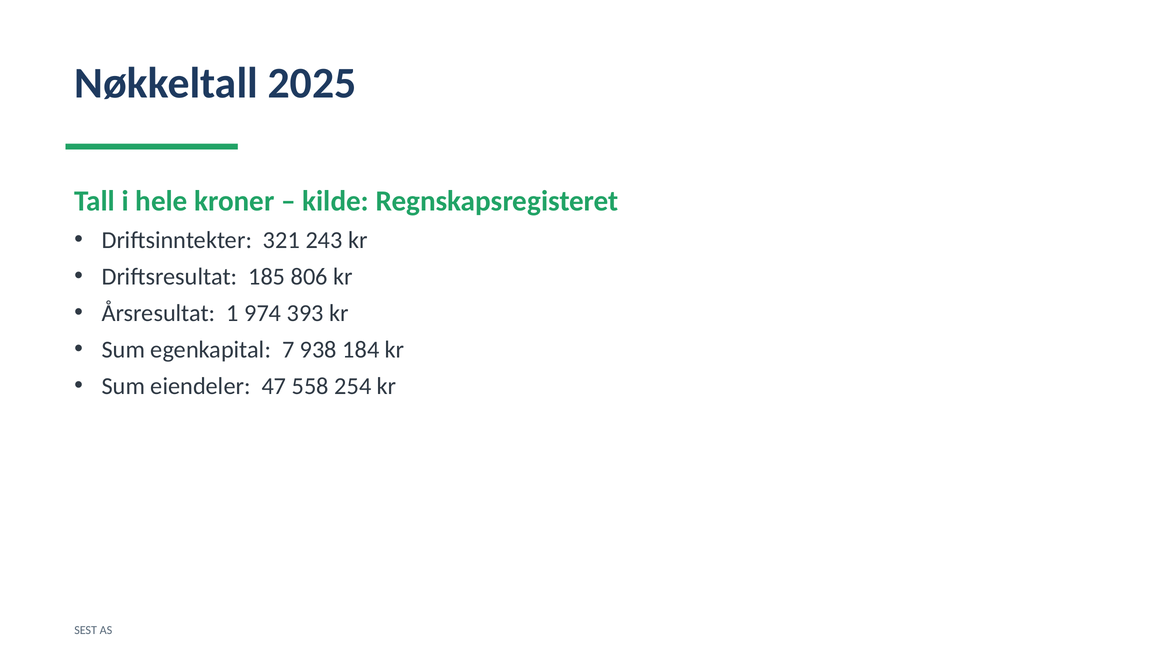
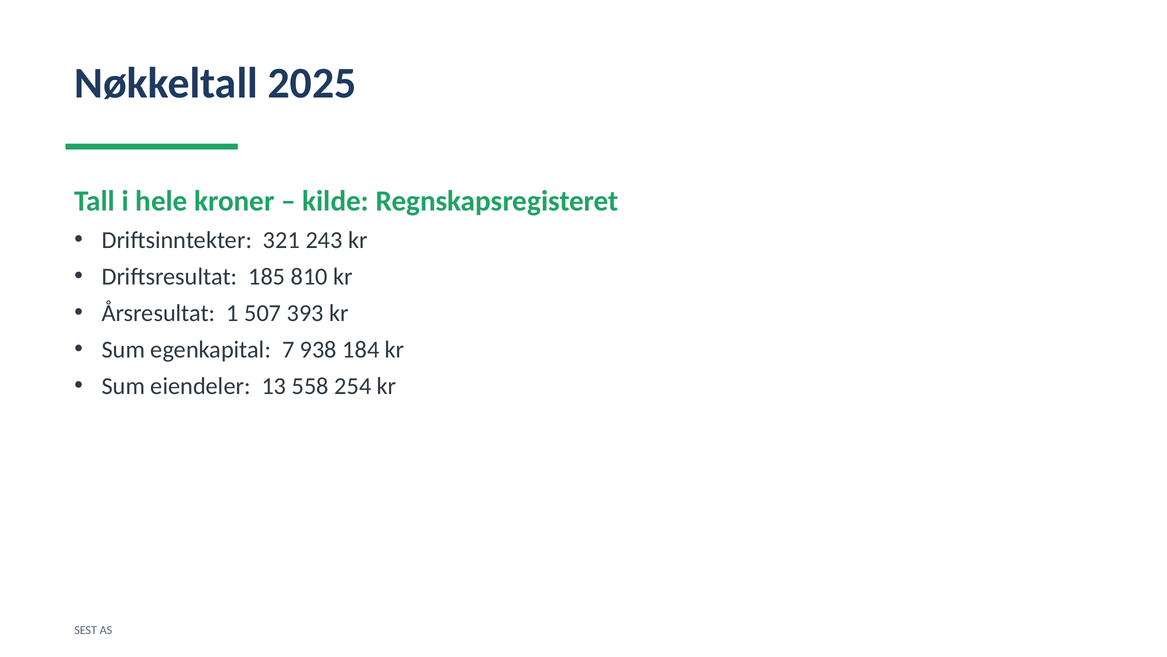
806: 806 -> 810
974: 974 -> 507
47: 47 -> 13
